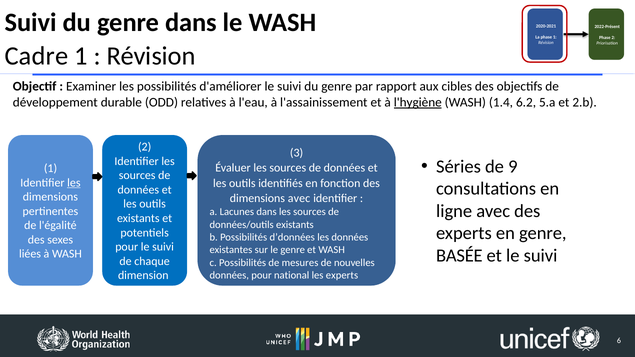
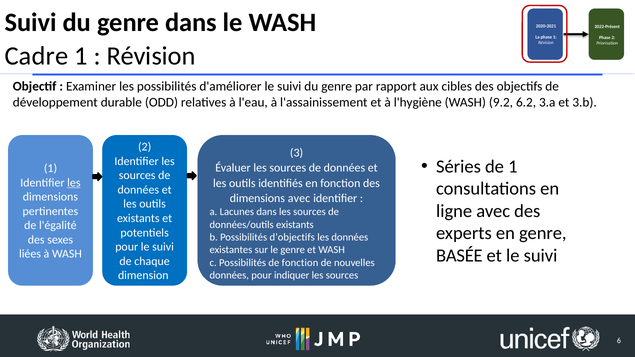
l'hygiène underline: present -> none
1.4: 1.4 -> 9.2
5.a: 5.a -> 3.a
2.b: 2.b -> 3.b
de 9: 9 -> 1
d’données: d’données -> d’objectifs
de mesures: mesures -> fonction
national: national -> indiquer
experts at (342, 275): experts -> sources
